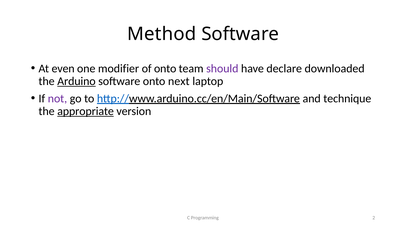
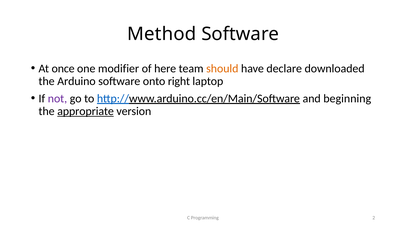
even: even -> once
of onto: onto -> here
should colour: purple -> orange
Arduino underline: present -> none
next: next -> right
technique: technique -> beginning
